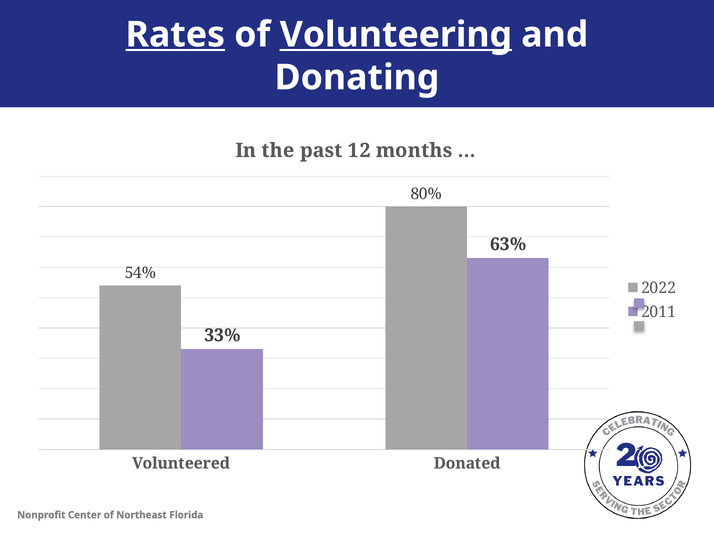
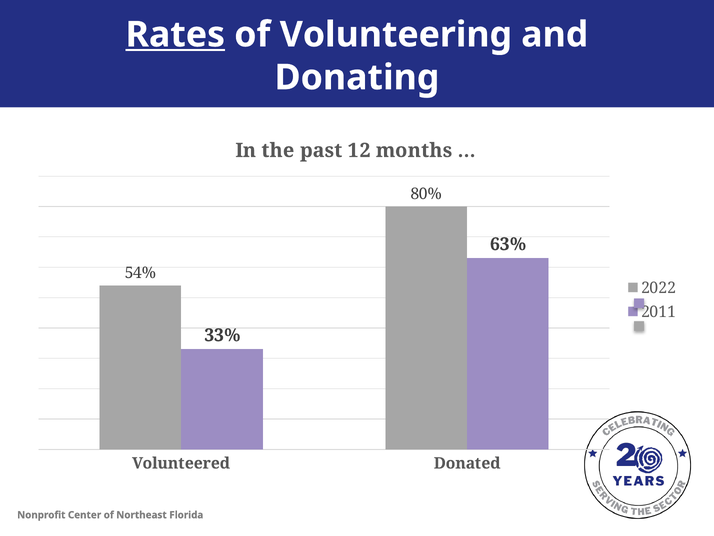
Volunteering underline: present -> none
